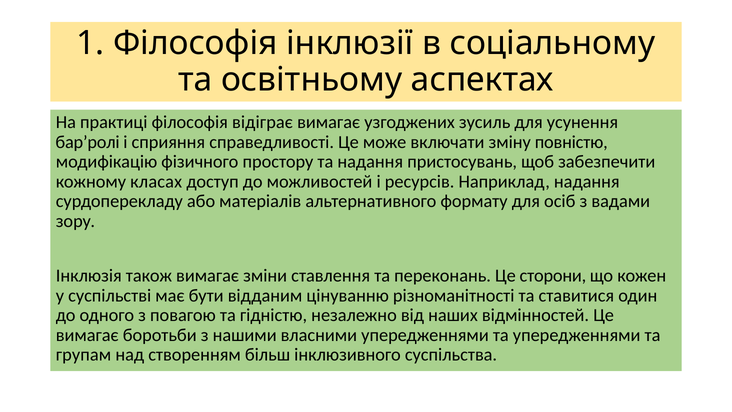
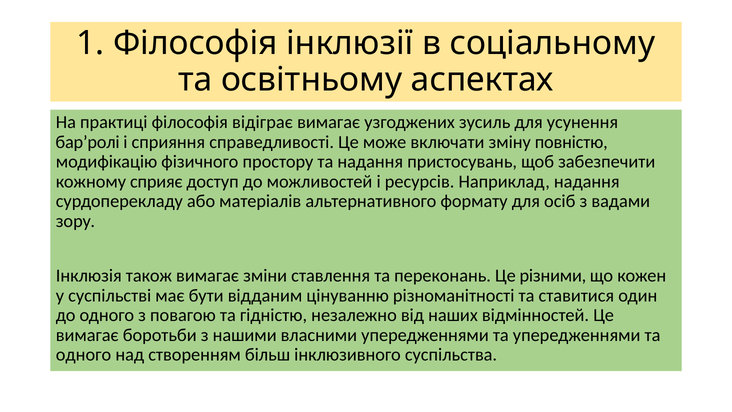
класах: класах -> сприяє
сторони: сторони -> різними
групам at (83, 355): групам -> одного
